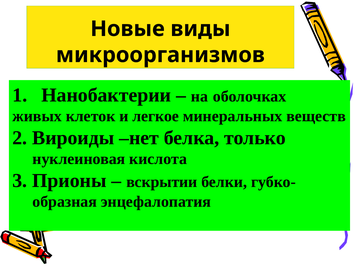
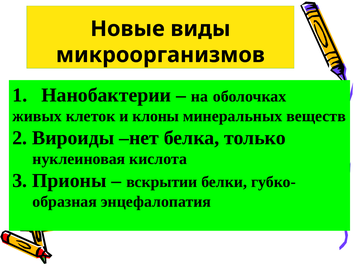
легкое: легкое -> клоны
